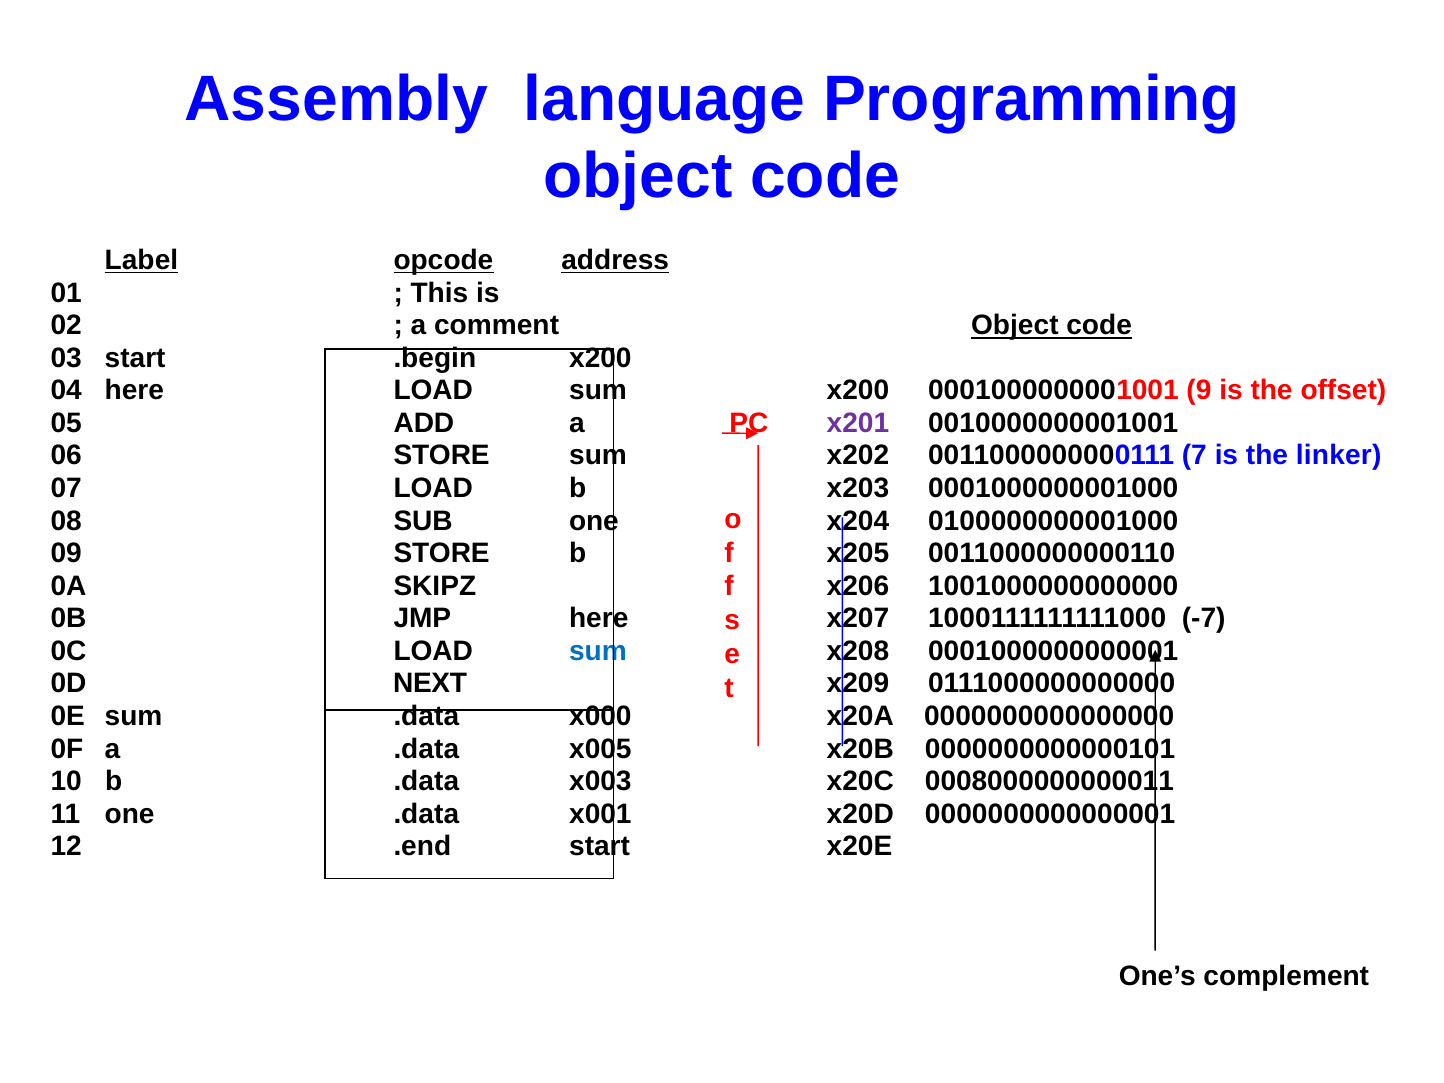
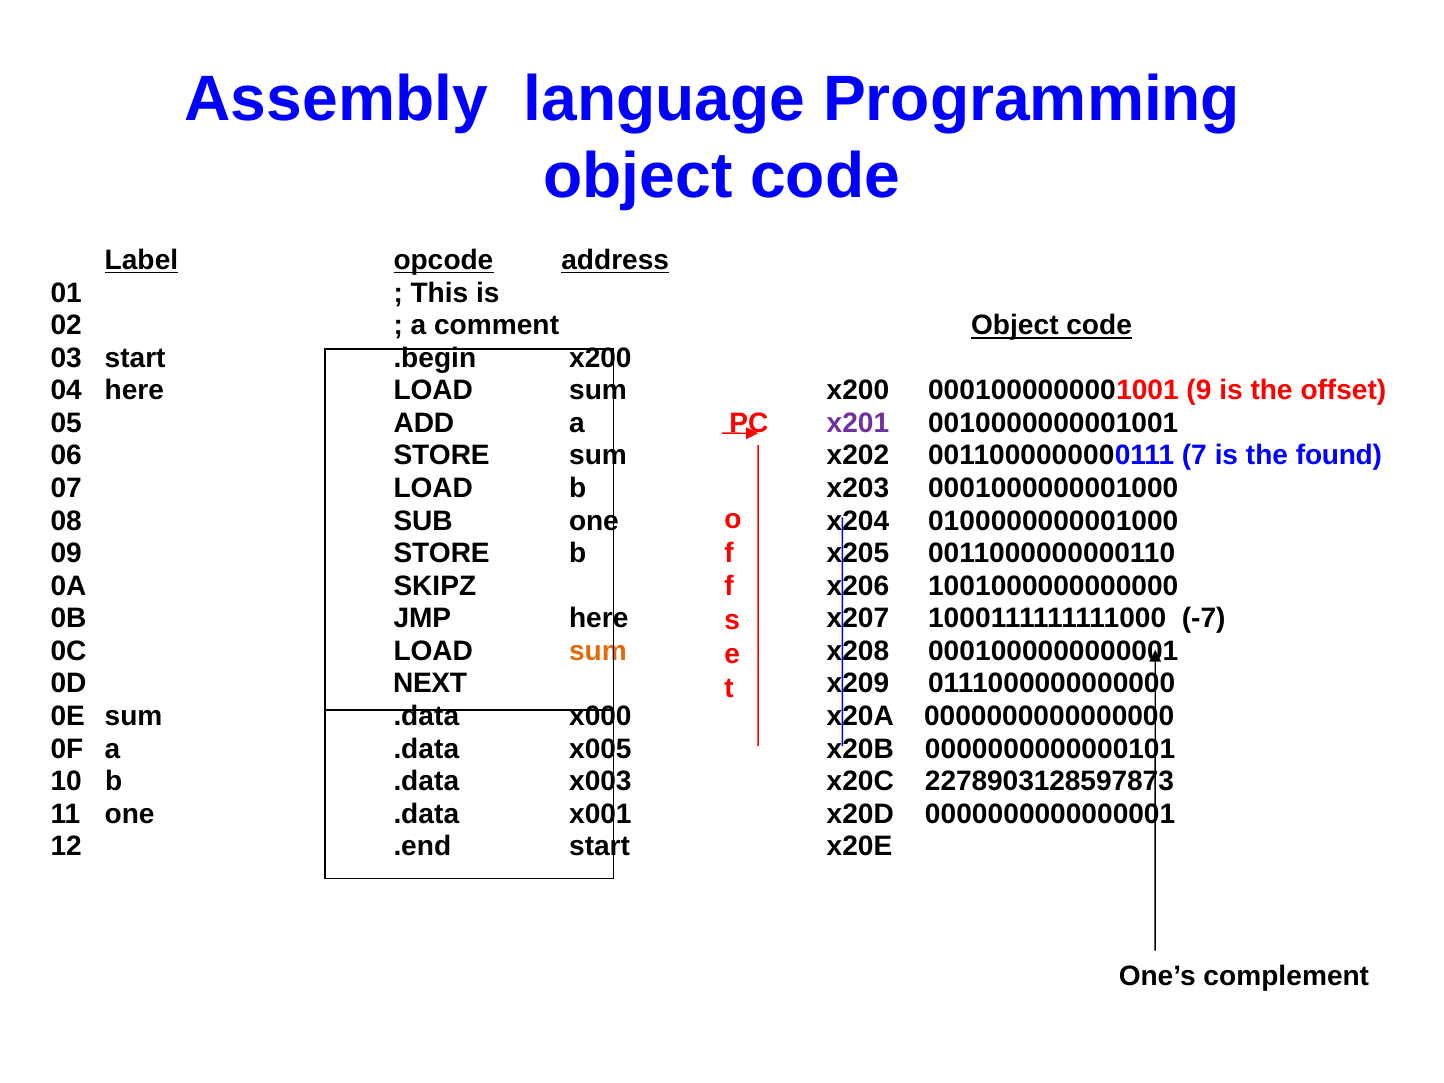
linker: linker -> found
sum at (598, 651) colour: blue -> orange
0008000000000011: 0008000000000011 -> 2278903128597873
